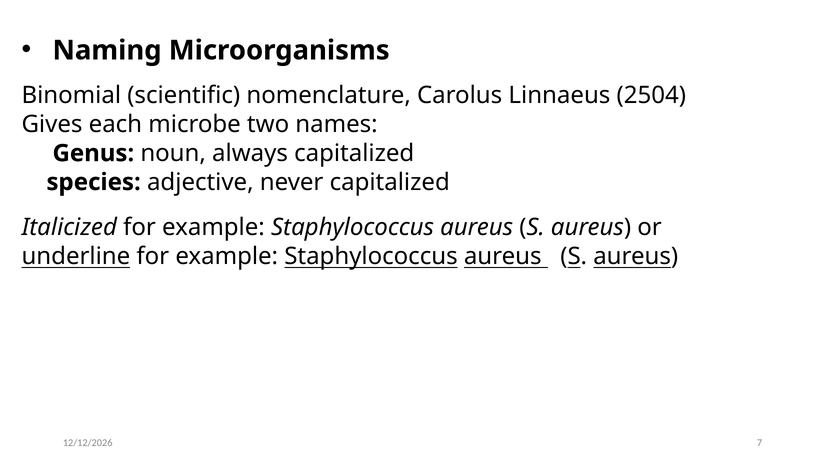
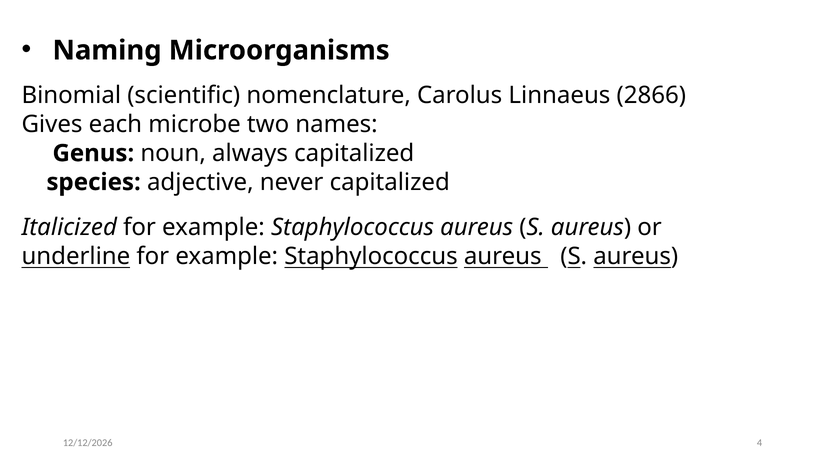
2504: 2504 -> 2866
7: 7 -> 4
